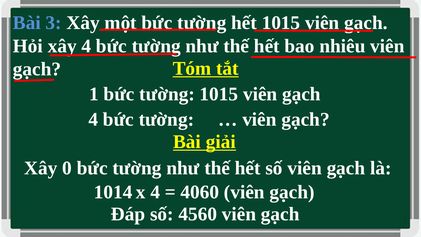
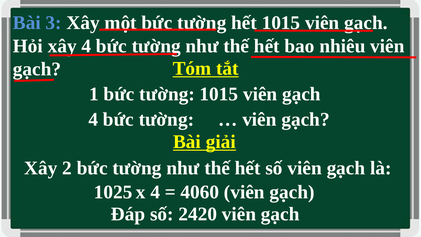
0: 0 -> 2
1014: 1014 -> 1025
4560: 4560 -> 2420
